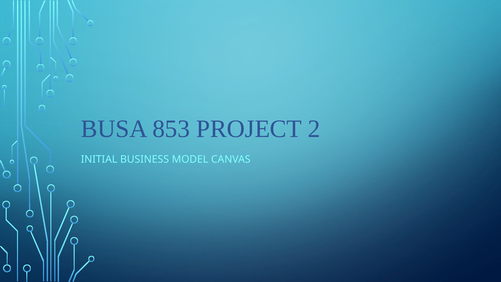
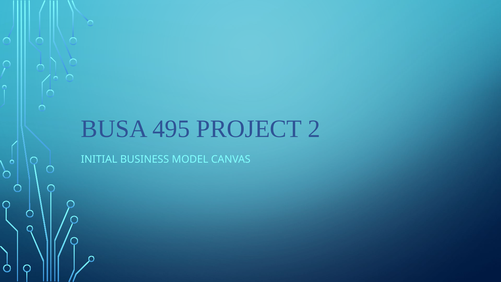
853: 853 -> 495
